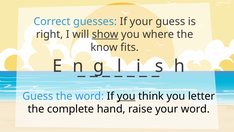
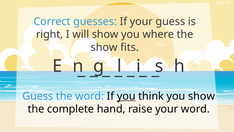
show at (105, 34) underline: present -> none
know at (104, 47): know -> show
you letter: letter -> show
